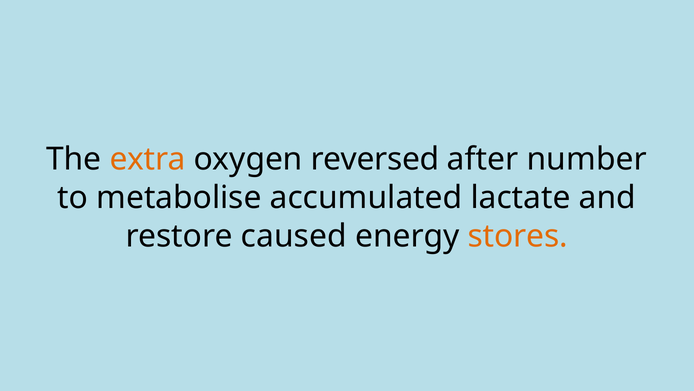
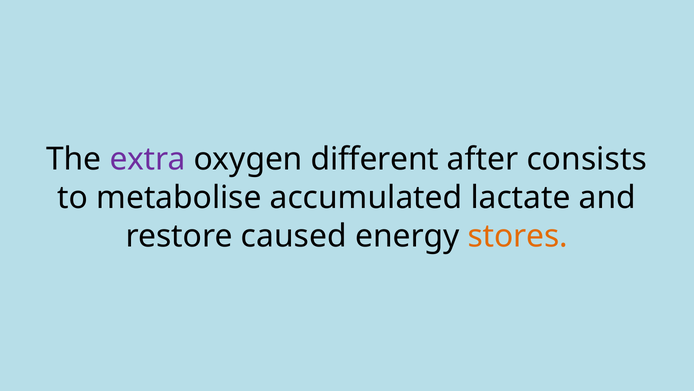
extra colour: orange -> purple
reversed: reversed -> different
number: number -> consists
